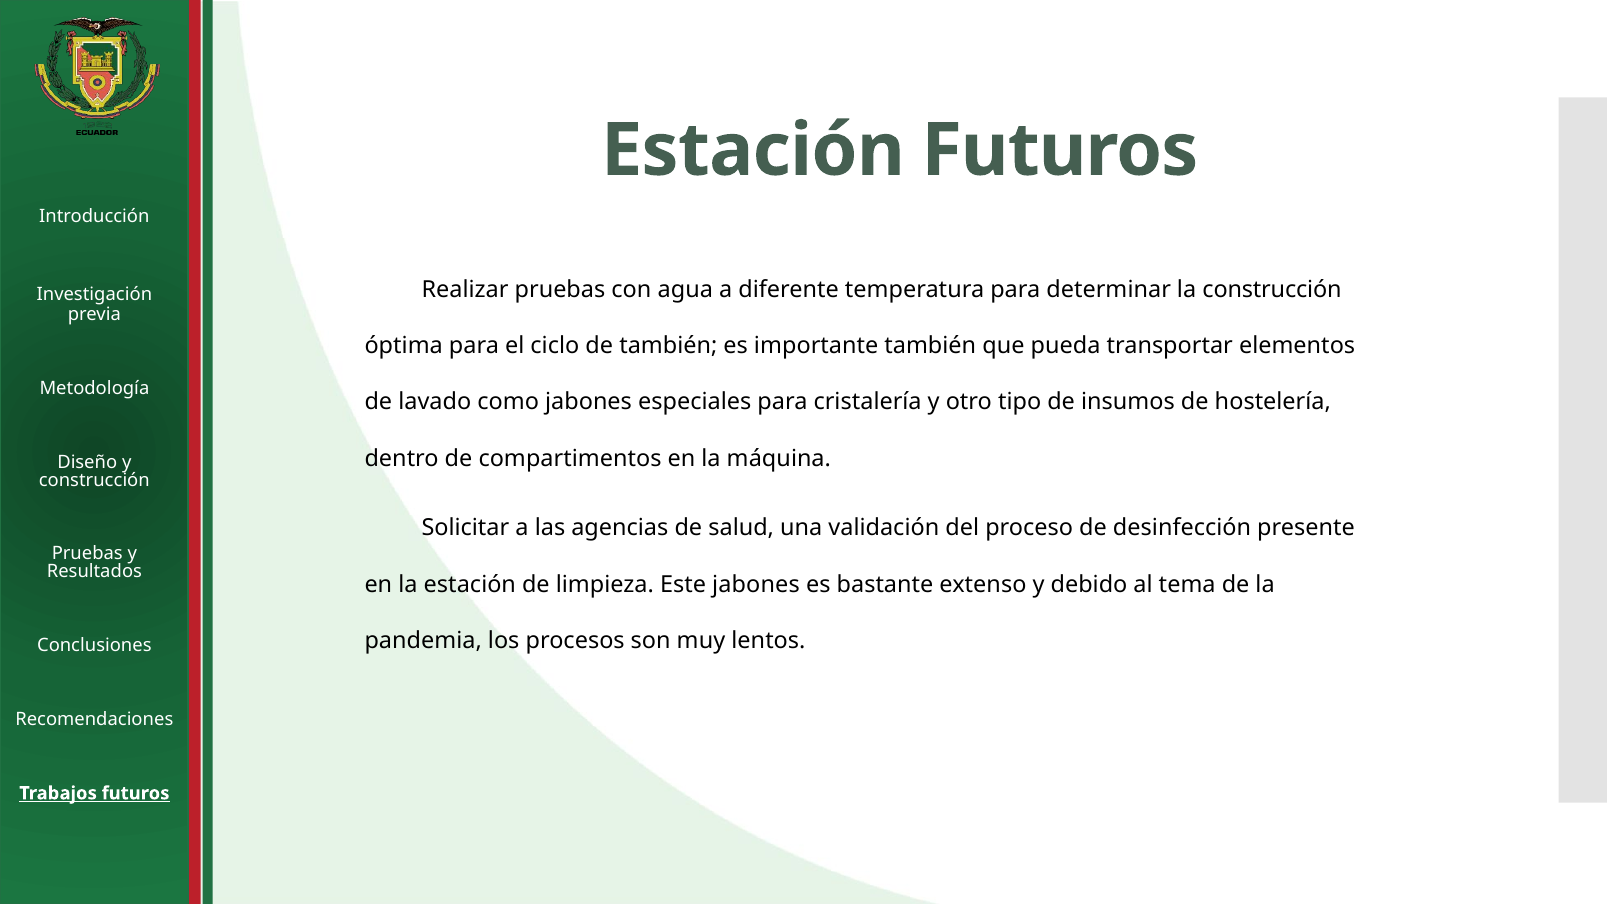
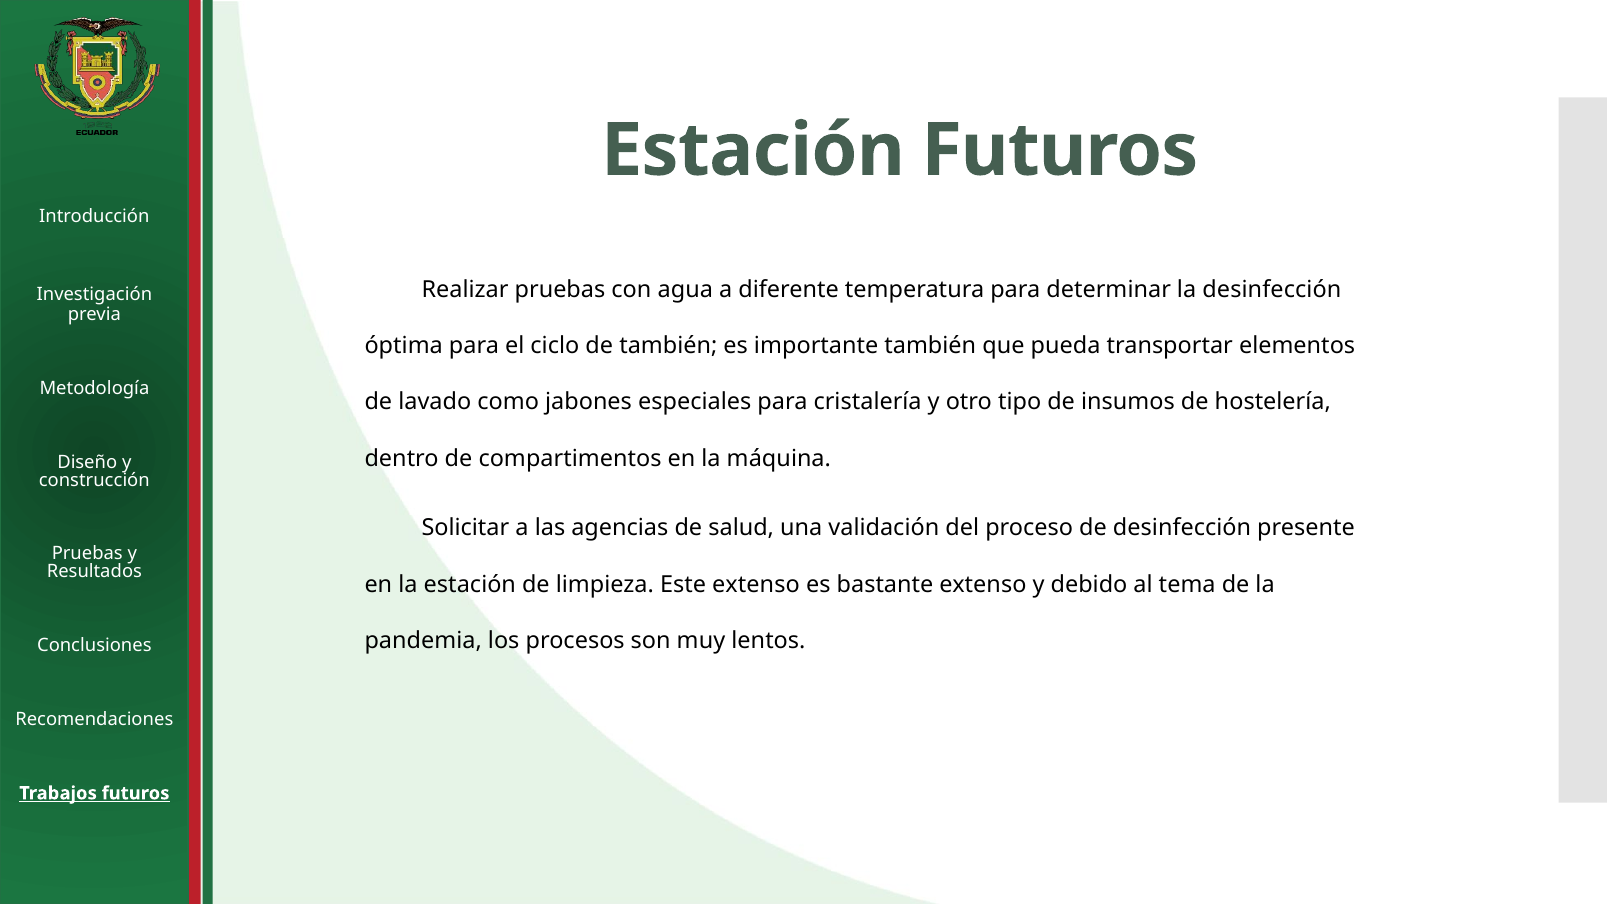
la construcción: construcción -> desinfección
Este jabones: jabones -> extenso
